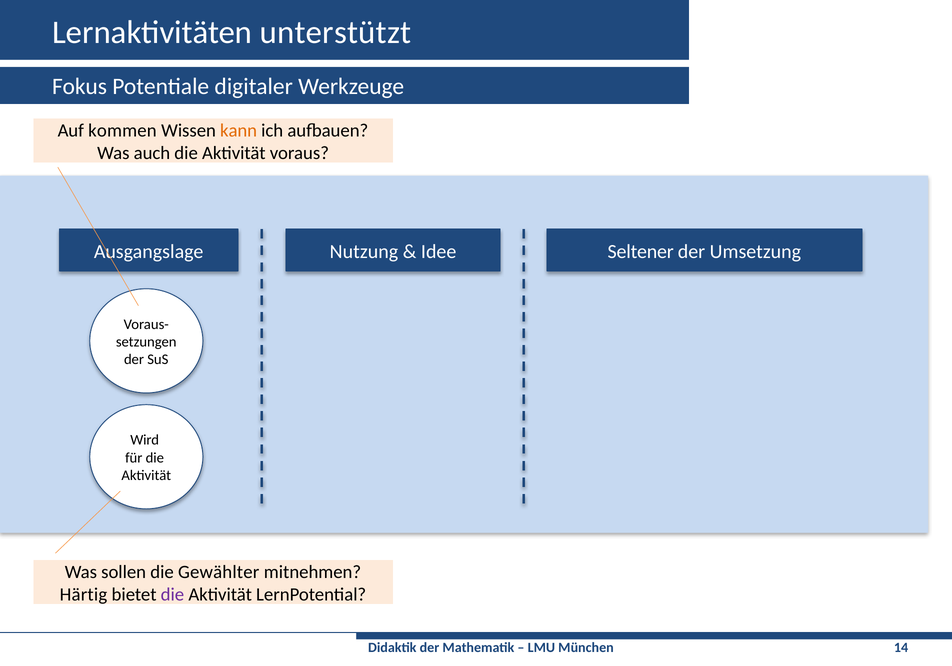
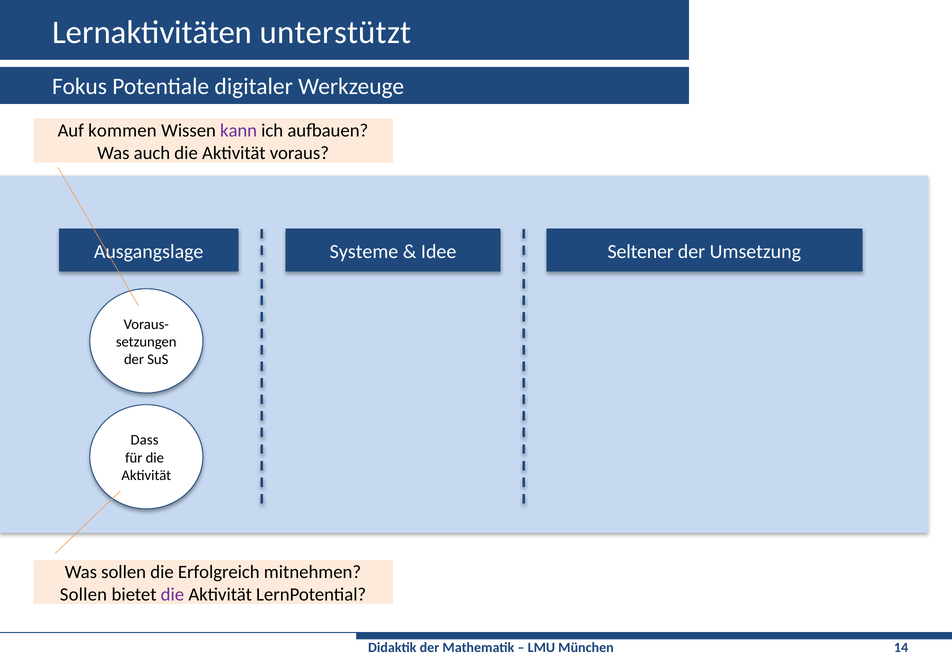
kann colour: orange -> purple
Nutzung: Nutzung -> Systeme
Wird: Wird -> Dass
Gewählter: Gewählter -> Erfolgreich
Härtig at (83, 594): Härtig -> Sollen
